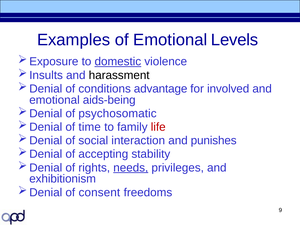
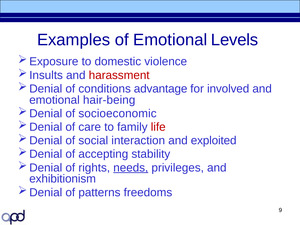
domestic underline: present -> none
harassment colour: black -> red
aids-being: aids-being -> hair-being
psychosomatic: psychosomatic -> socioeconomic
time: time -> care
punishes: punishes -> exploited
consent: consent -> patterns
